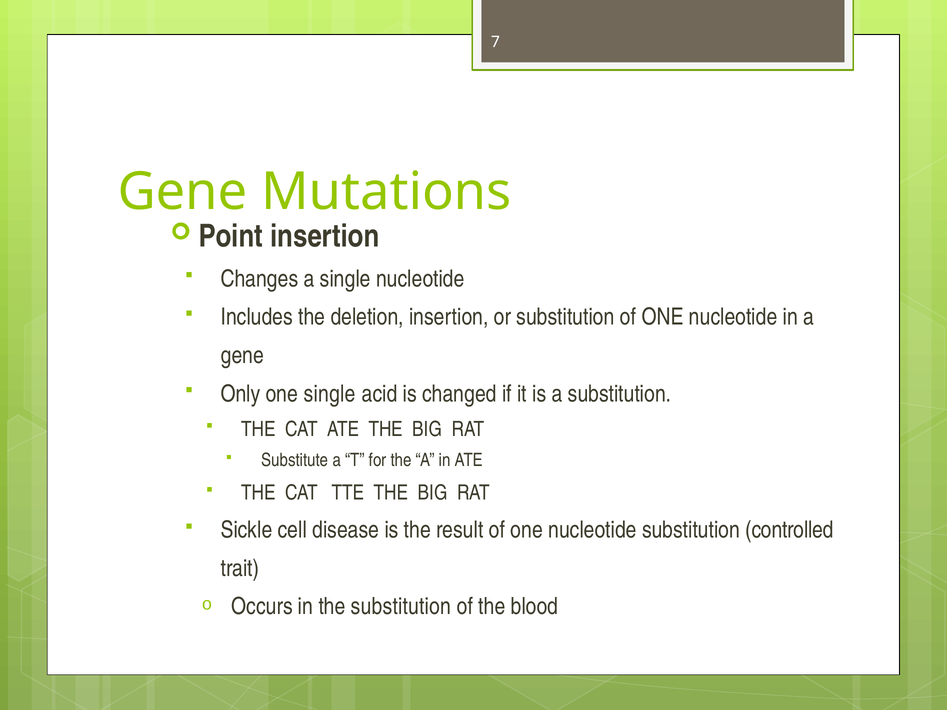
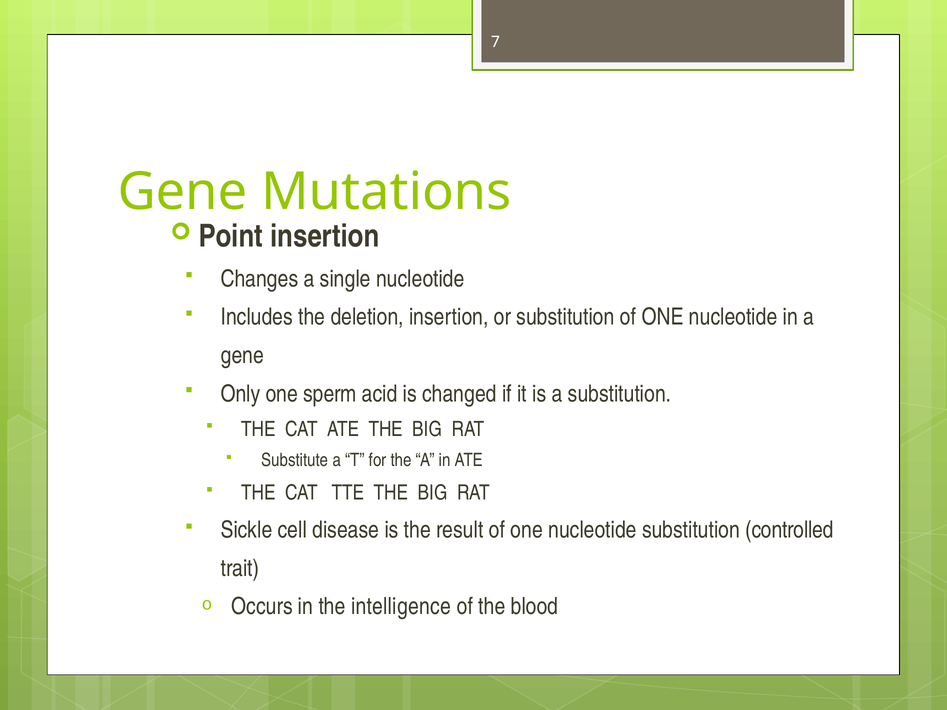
one single: single -> sperm
the substitution: substitution -> intelligence
